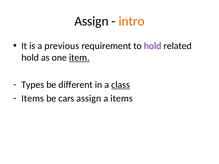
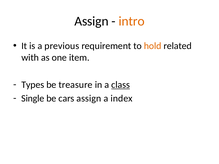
hold at (153, 46) colour: purple -> orange
hold at (30, 58): hold -> with
item underline: present -> none
different: different -> treasure
Items at (33, 99): Items -> Single
a items: items -> index
